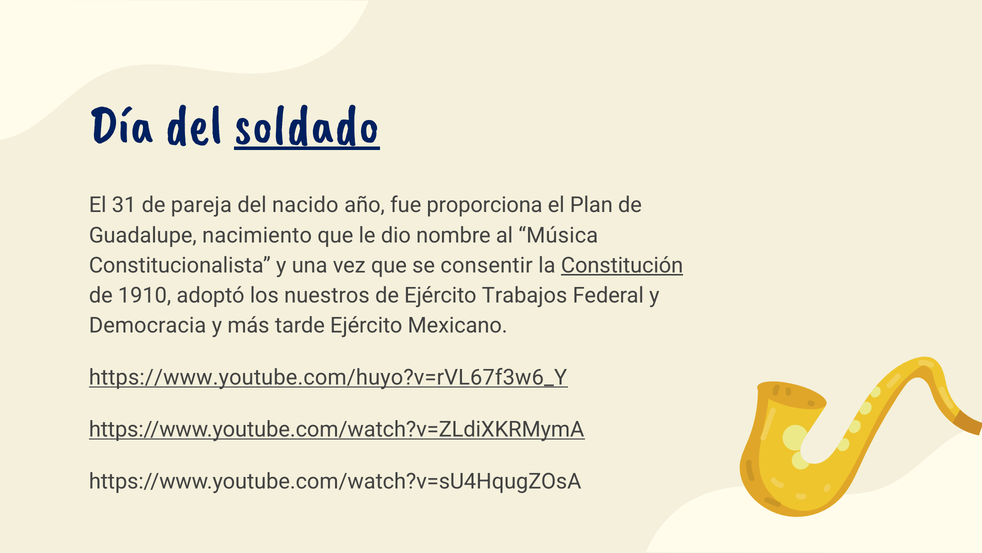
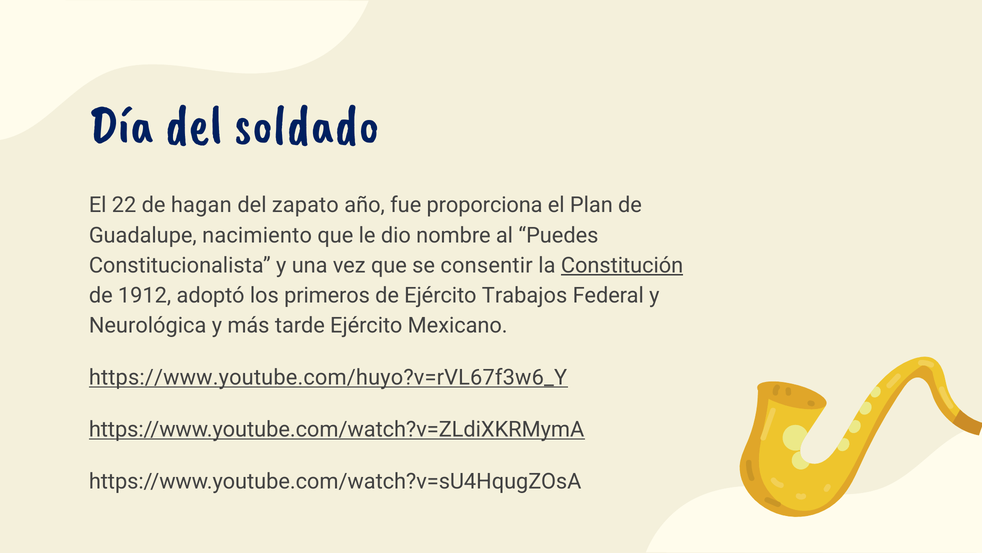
soldado underline: present -> none
31: 31 -> 22
pareja: pareja -> hagan
nacido: nacido -> zapato
Música: Música -> Puedes
1910: 1910 -> 1912
nuestros: nuestros -> primeros
Democracia: Democracia -> Neurológica
